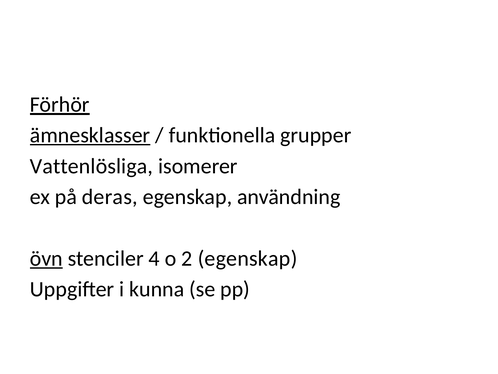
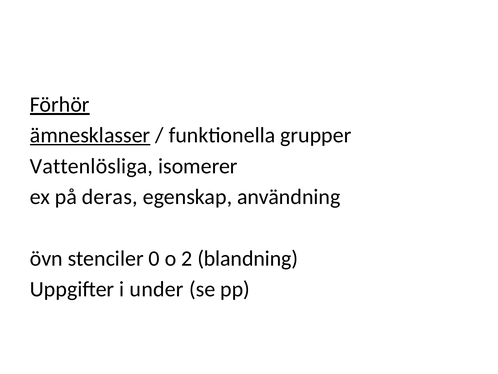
övn underline: present -> none
4: 4 -> 0
2 egenskap: egenskap -> blandning
kunna: kunna -> under
